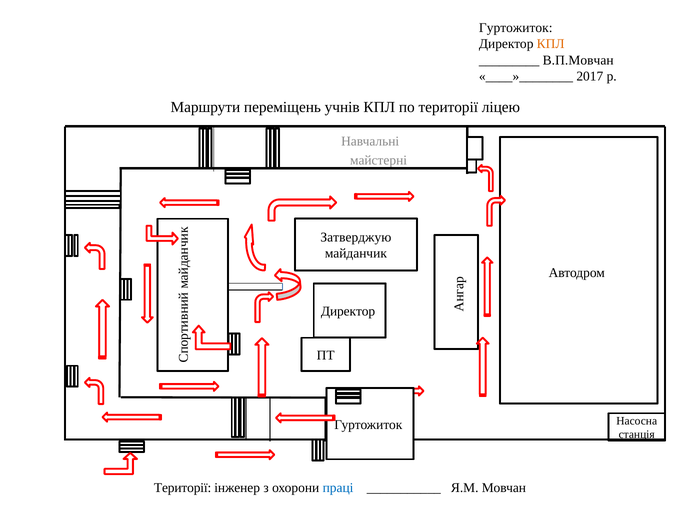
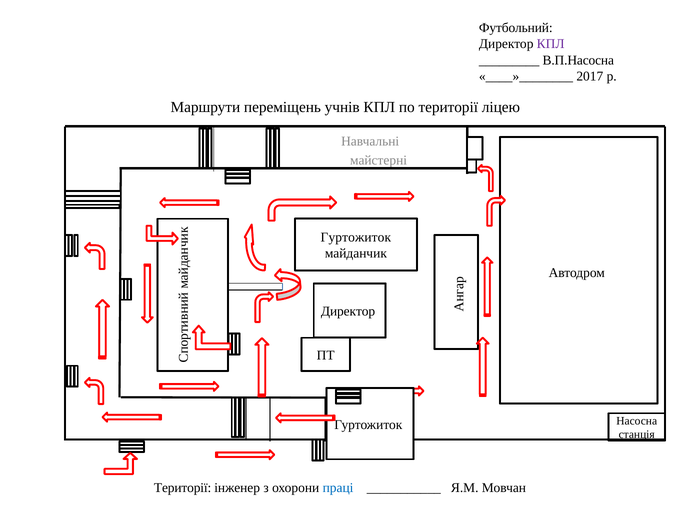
Гуртожиток at (516, 28): Гуртожиток -> Футбольний
КПЛ at (551, 44) colour: orange -> purple
В.П.Мовчан: В.П.Мовчан -> В.П.Насосна
Затверджую at (356, 237): Затверджую -> Гуртожиток
